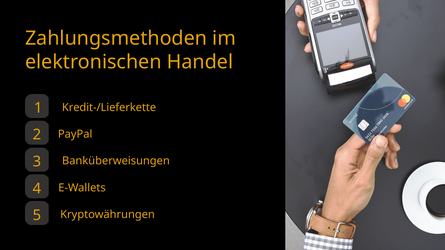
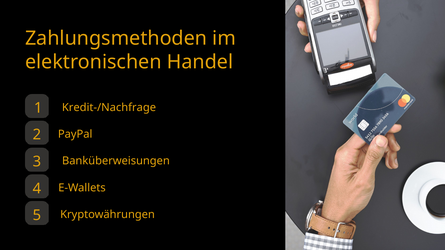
Kredit-/Lieferkette: Kredit-/Lieferkette -> Kredit-/Nachfrage
